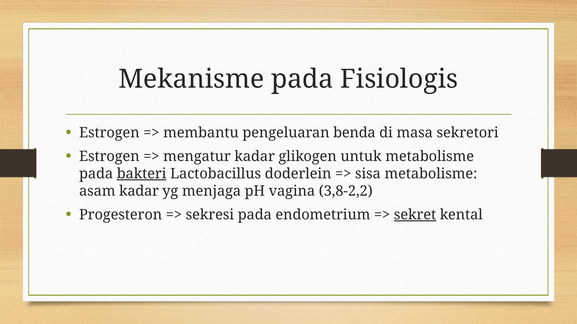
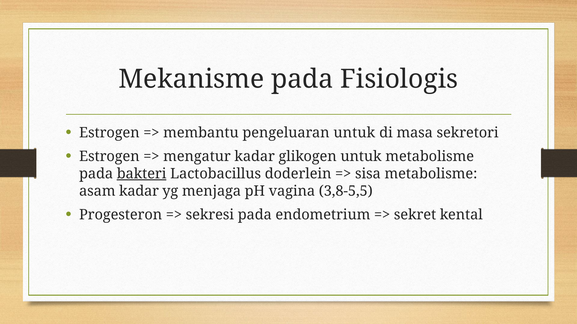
pengeluaran benda: benda -> untuk
3,8-2,2: 3,8-2,2 -> 3,8-5,5
sekret underline: present -> none
